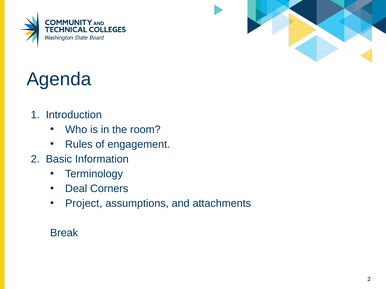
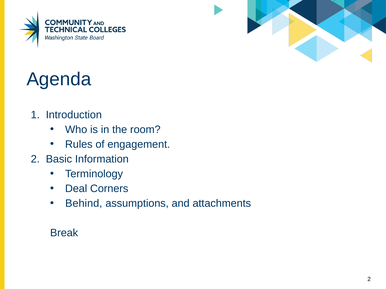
Project: Project -> Behind
